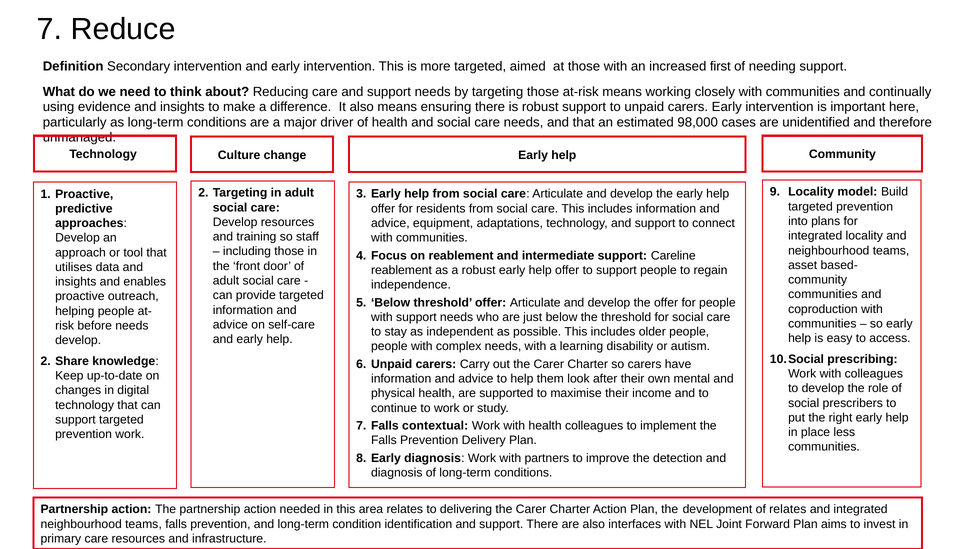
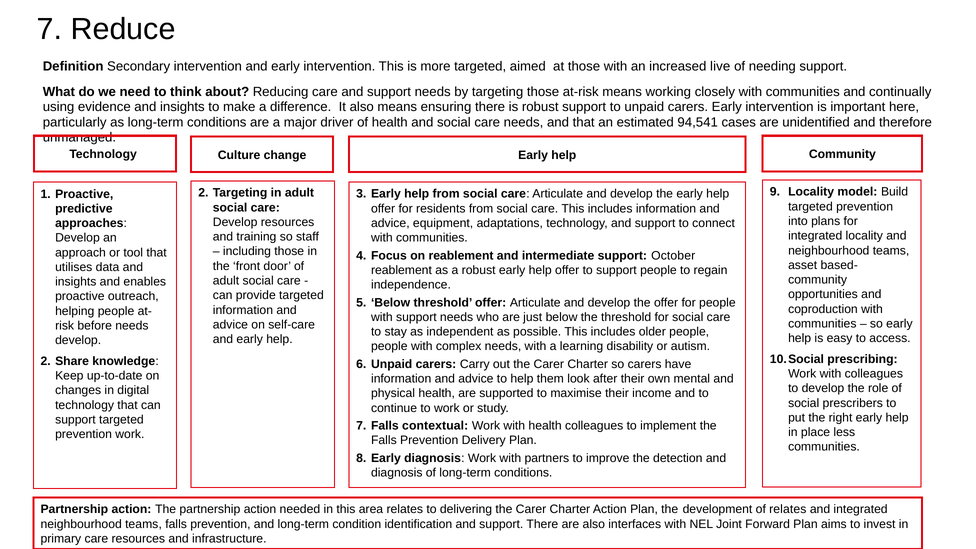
first: first -> live
98,000: 98,000 -> 94,541
Careline: Careline -> October
communities at (823, 294): communities -> opportunities
